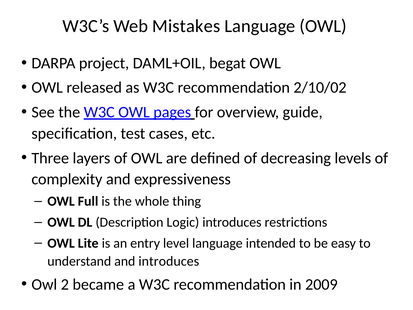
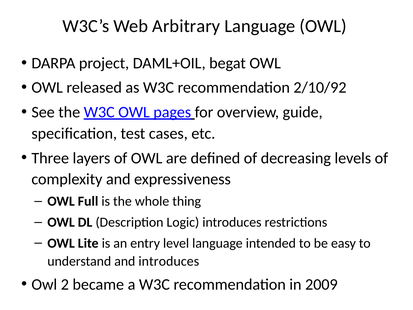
Mistakes: Mistakes -> Arbitrary
2/10/02: 2/10/02 -> 2/10/92
